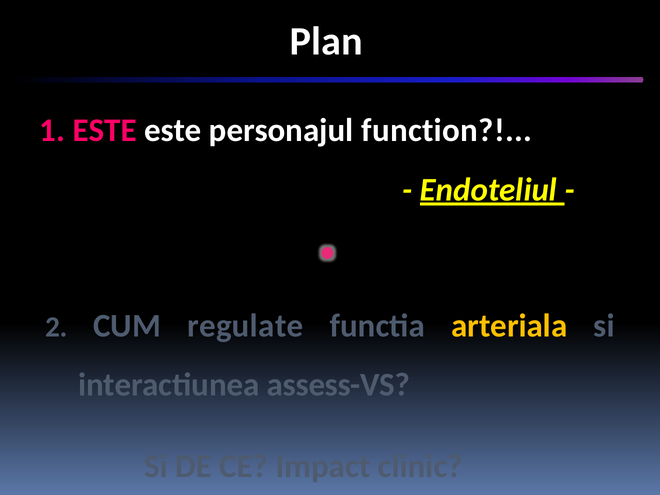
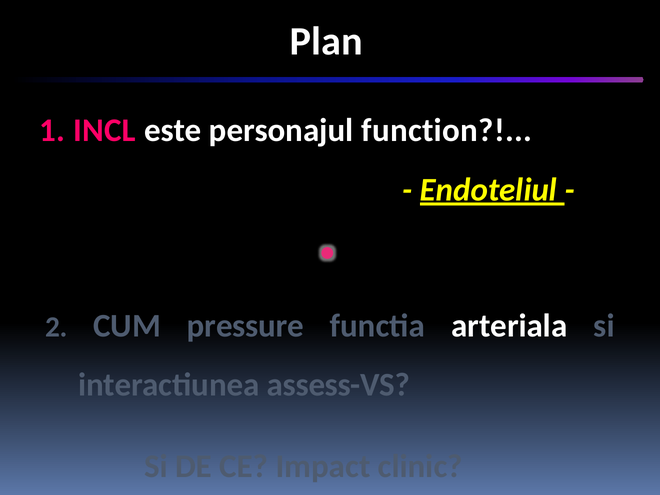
1 ESTE: ESTE -> INCL
regulate: regulate -> pressure
arteriala colour: yellow -> white
